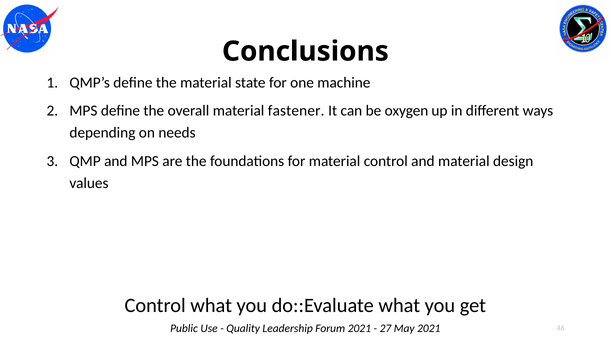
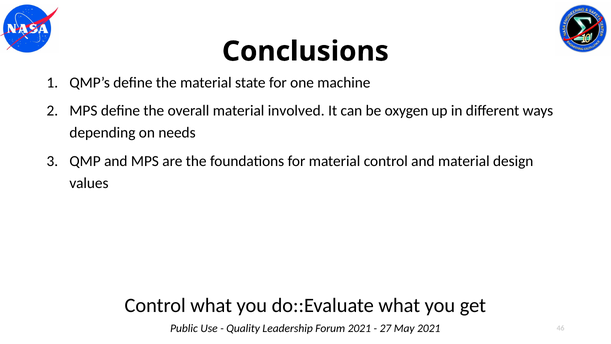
fastener: fastener -> involved
